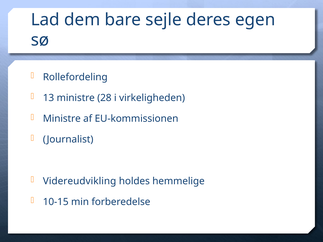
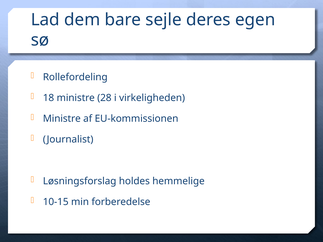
13: 13 -> 18
Videreudvikling: Videreudvikling -> Løsningsforslag
